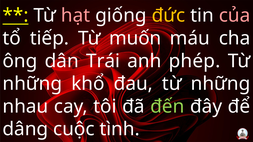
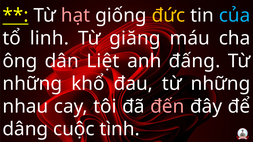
của colour: pink -> light blue
tiếp: tiếp -> linh
muốn: muốn -> giăng
Trái: Trái -> Liệt
phép: phép -> đấng
đến colour: light green -> pink
